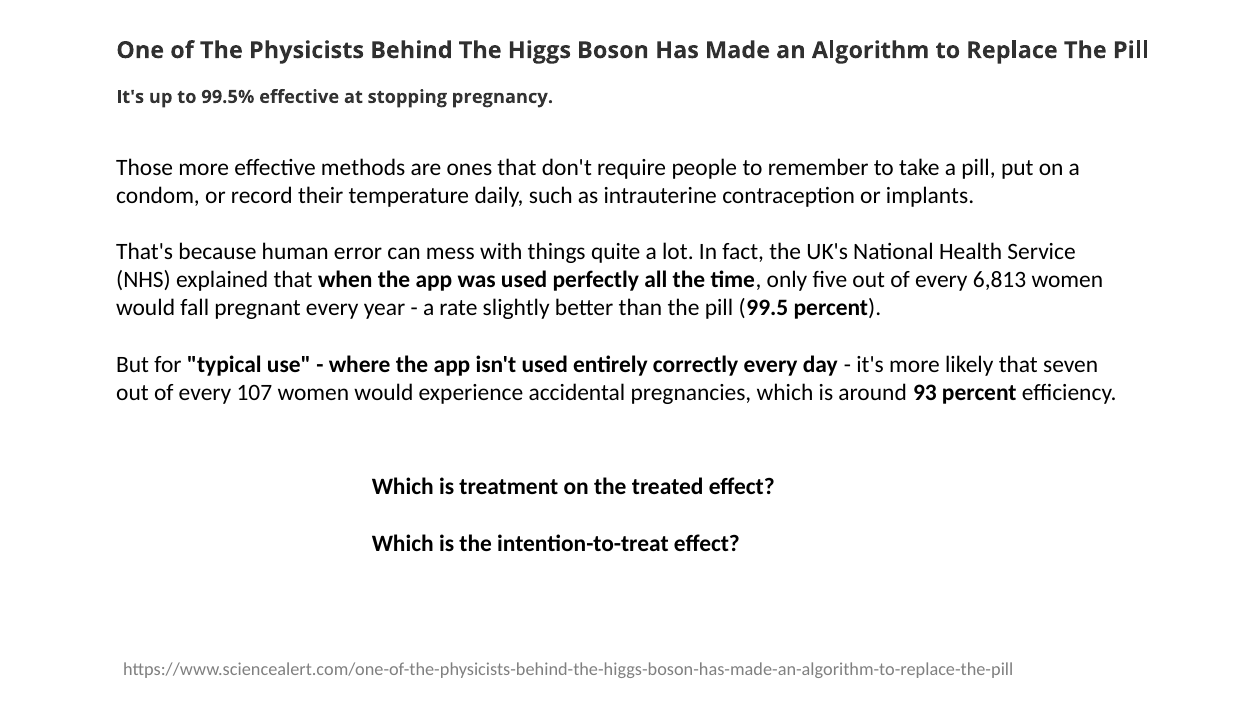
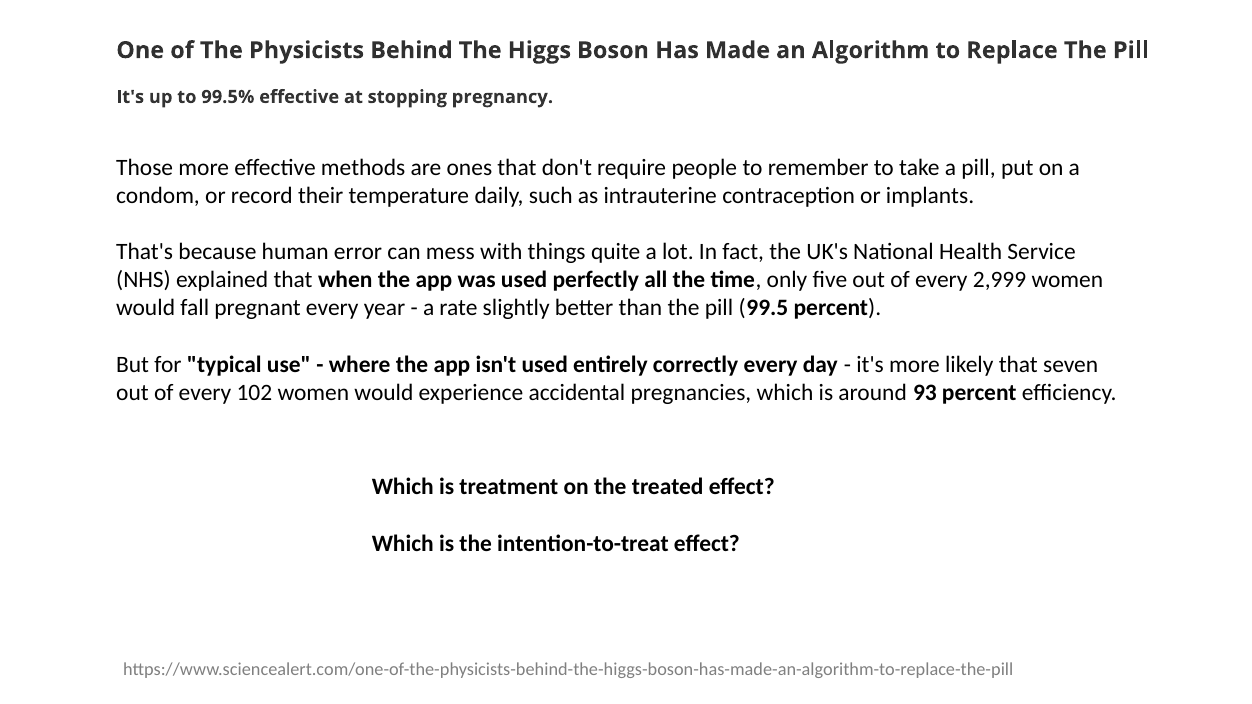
6,813: 6,813 -> 2,999
107: 107 -> 102
